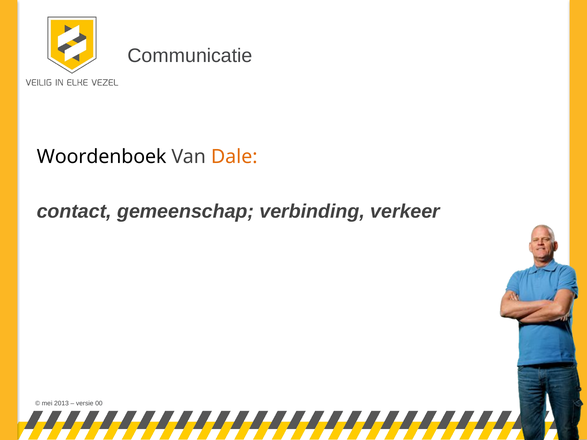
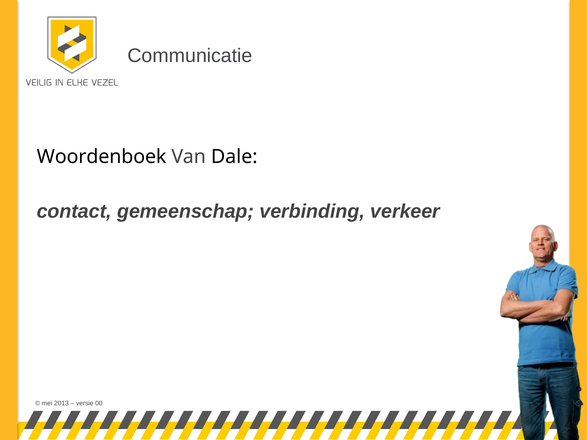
Dale colour: orange -> black
